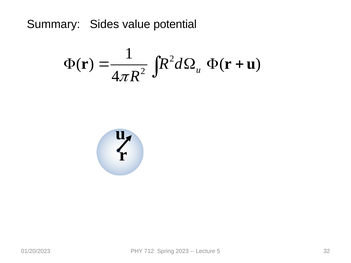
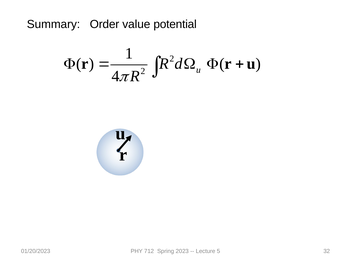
Sides: Sides -> Order
